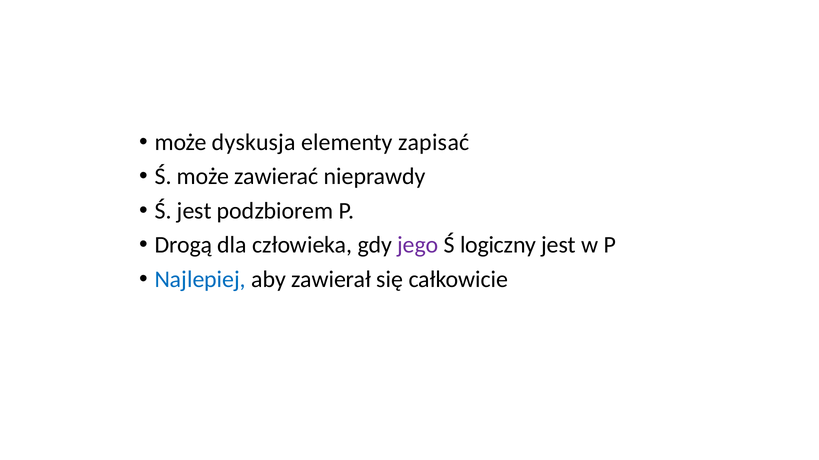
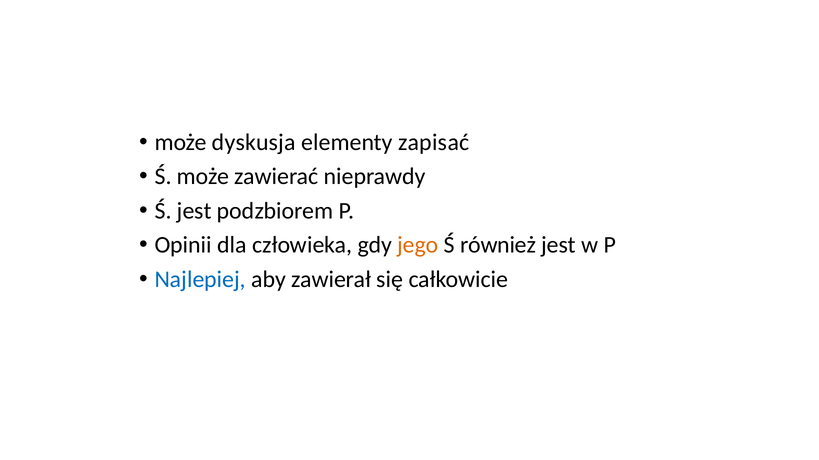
Drogą: Drogą -> Opinii
jego colour: purple -> orange
logiczny: logiczny -> również
